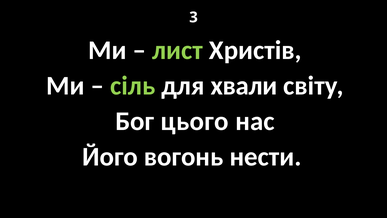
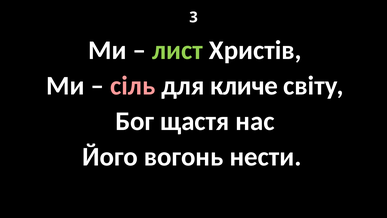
сіль colour: light green -> pink
хвали: хвали -> кличе
цього: цього -> щастя
